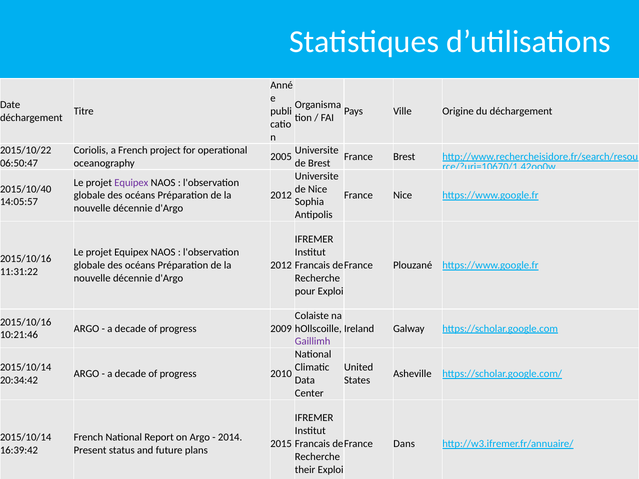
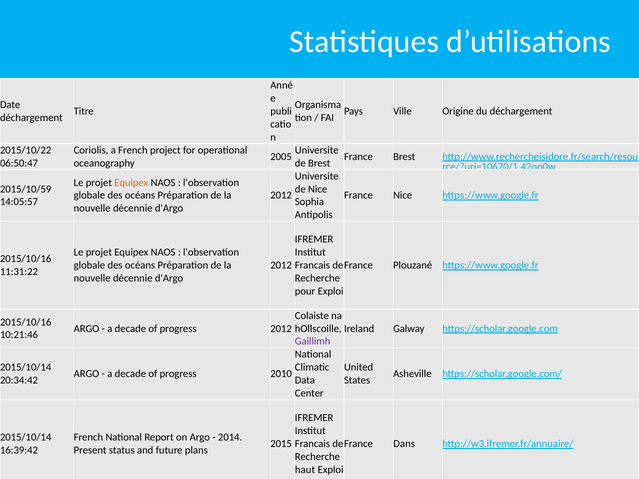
Equipex at (131, 183) colour: purple -> orange
2015/10/40: 2015/10/40 -> 2015/10/59
progress 2009: 2009 -> 2012
their: their -> haut
